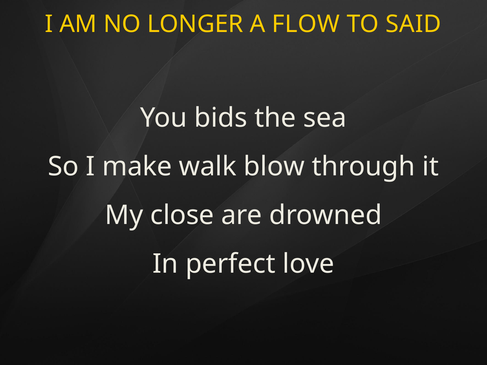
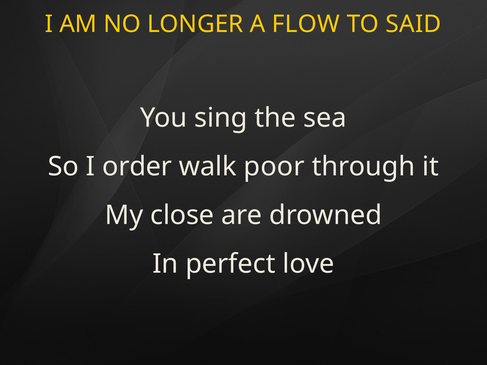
bids: bids -> sing
make: make -> order
blow: blow -> poor
